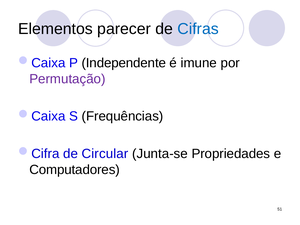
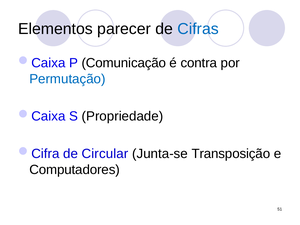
Independente: Independente -> Comunicação
imune: imune -> contra
Permutação colour: purple -> blue
Frequências: Frequências -> Propriedade
Propriedades: Propriedades -> Transposição
